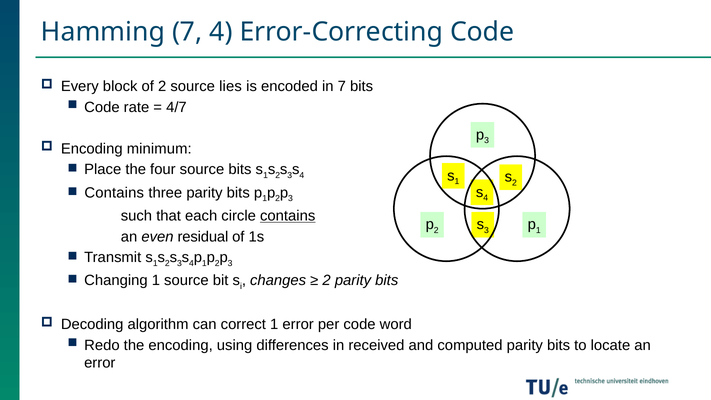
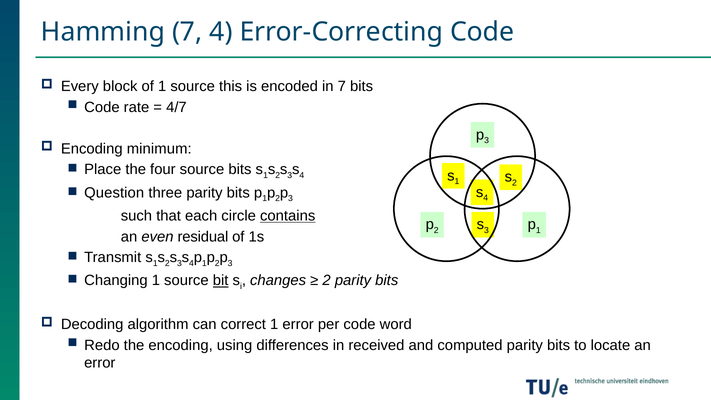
of 2: 2 -> 1
lies: lies -> this
Contains at (114, 193): Contains -> Question
bit underline: none -> present
